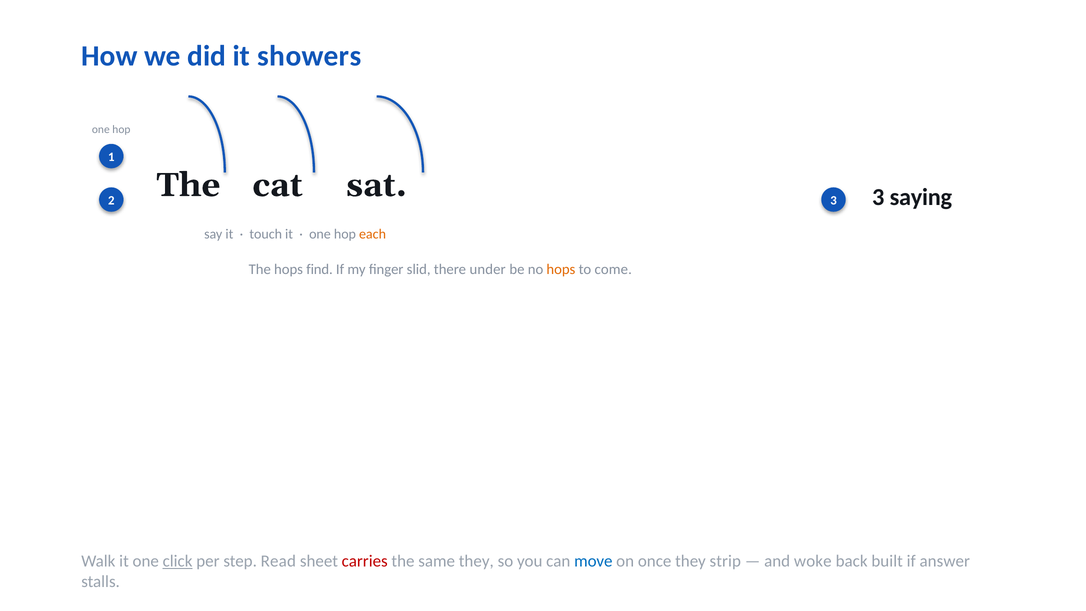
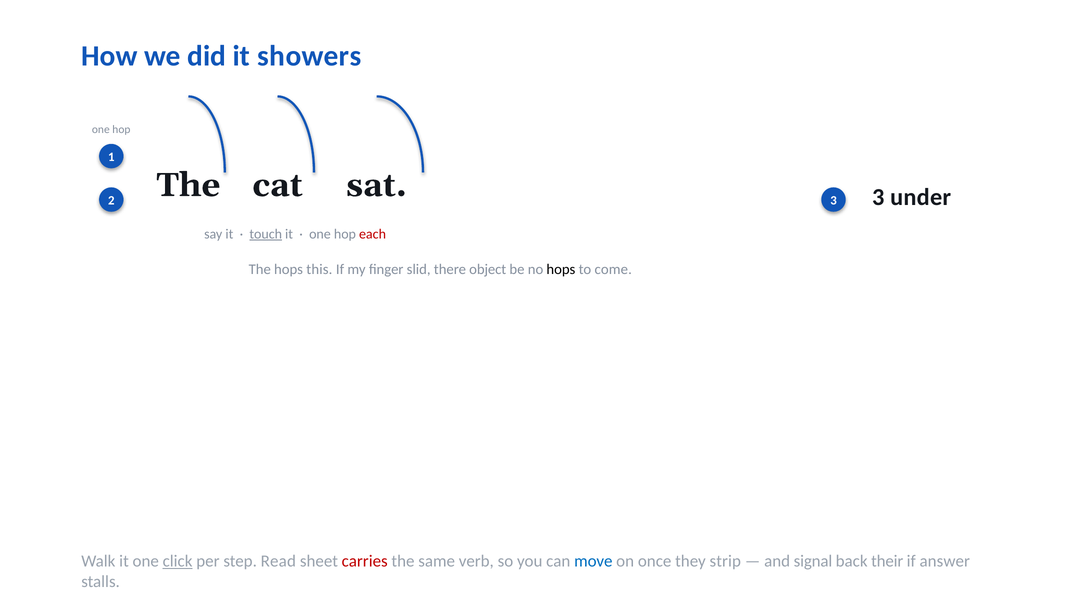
saying: saying -> under
touch underline: none -> present
each colour: orange -> red
find: find -> this
under: under -> object
hops at (561, 269) colour: orange -> black
same they: they -> verb
woke: woke -> signal
built: built -> their
